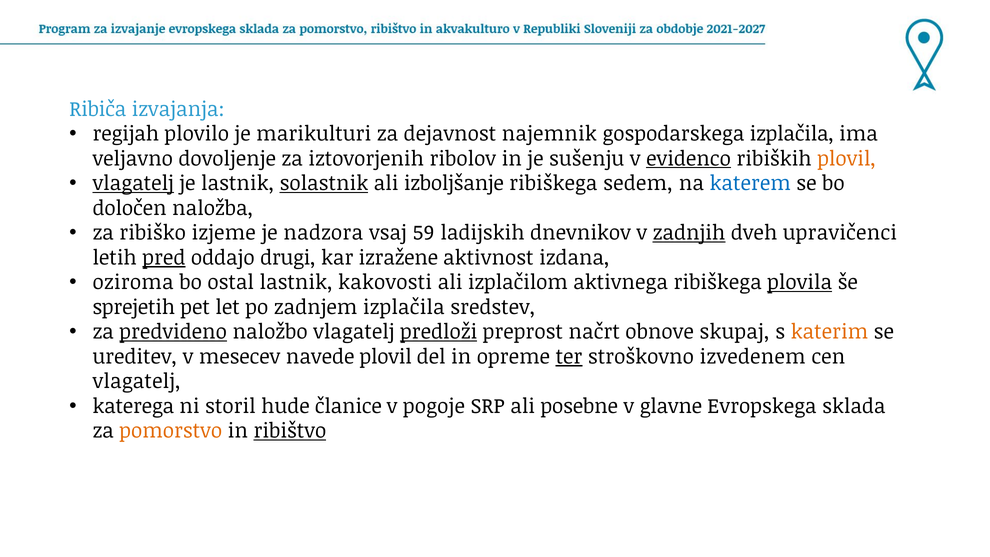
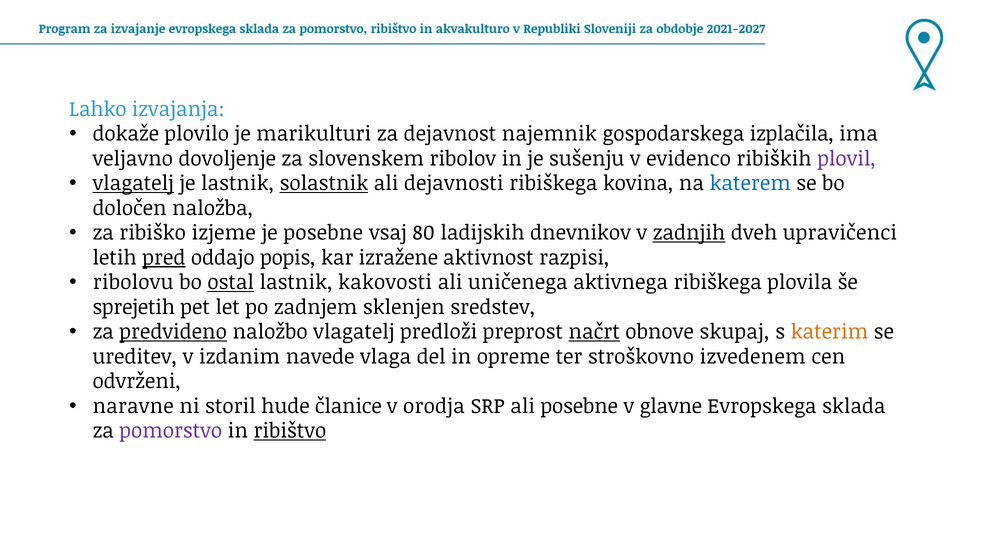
Ribiča: Ribiča -> Lahko
regijah: regijah -> dokaže
iztovorjenih: iztovorjenih -> slovenskem
evidenco underline: present -> none
plovil at (847, 159) colour: orange -> purple
izboljšanje: izboljšanje -> dejavnosti
sedem: sedem -> kovina
je nadzora: nadzora -> posebne
59: 59 -> 80
drugi: drugi -> popis
izdana: izdana -> razpisi
oziroma: oziroma -> ribolovu
ostal underline: none -> present
izplačilom: izplačilom -> uničenega
plovila underline: present -> none
zadnjem izplačila: izplačila -> sklenjen
predloži underline: present -> none
načrt underline: none -> present
mesecev: mesecev -> izdanim
navede plovil: plovil -> vlaga
ter underline: present -> none
vlagatelj at (137, 382): vlagatelj -> odvrženi
katerega: katerega -> naravne
pogoje: pogoje -> orodja
pomorstvo colour: orange -> purple
